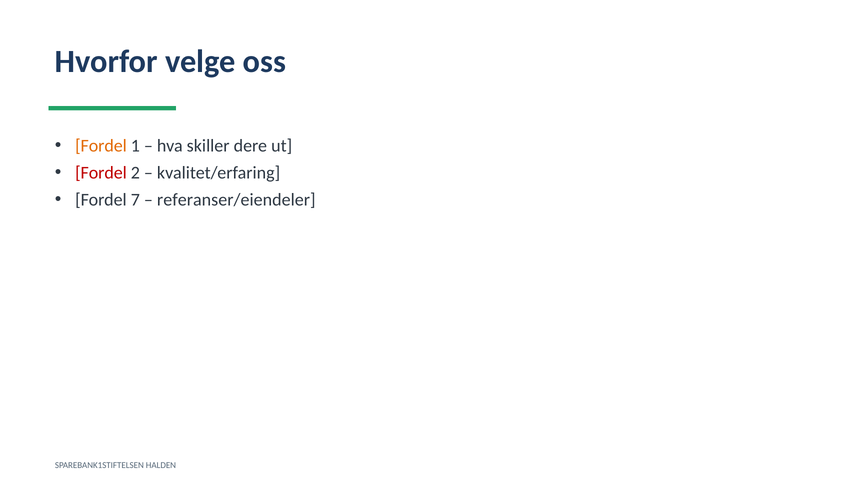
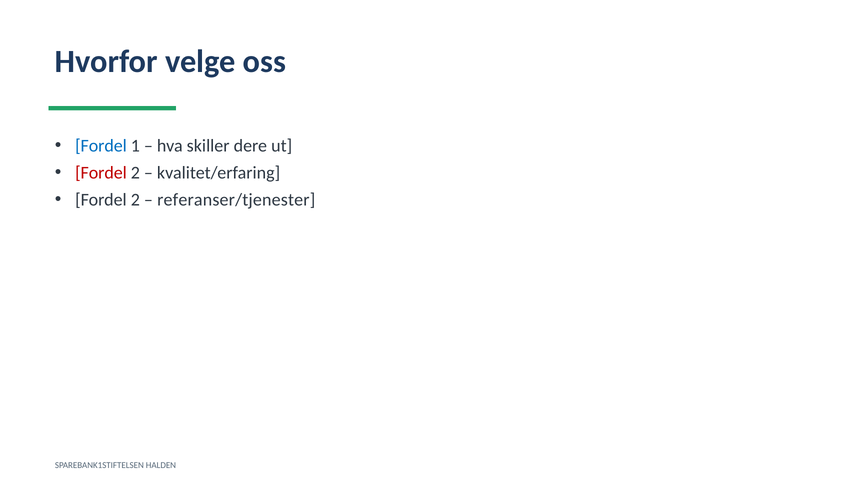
Fordel at (101, 146) colour: orange -> blue
7 at (135, 200): 7 -> 2
referanser/eiendeler: referanser/eiendeler -> referanser/tjenester
